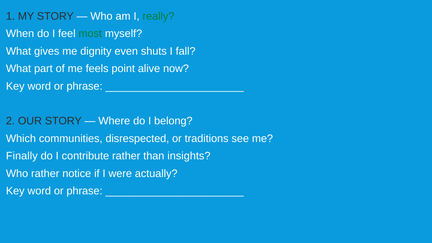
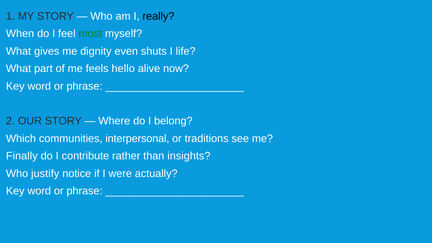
really colour: green -> black
fall: fall -> life
point: point -> hello
disrespected: disrespected -> interpersonal
Who rather: rather -> justify
